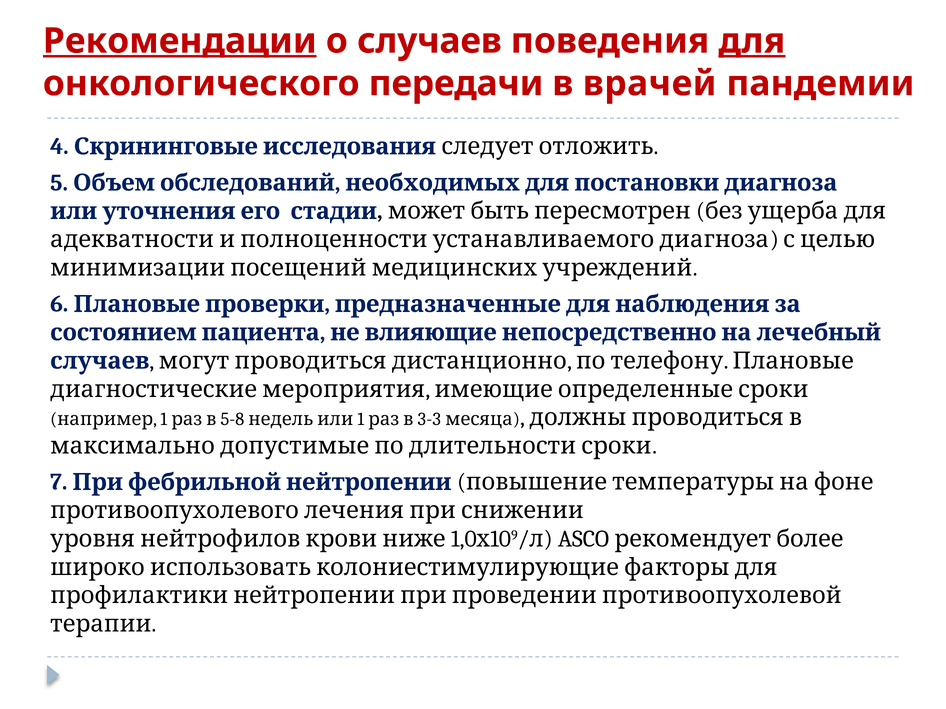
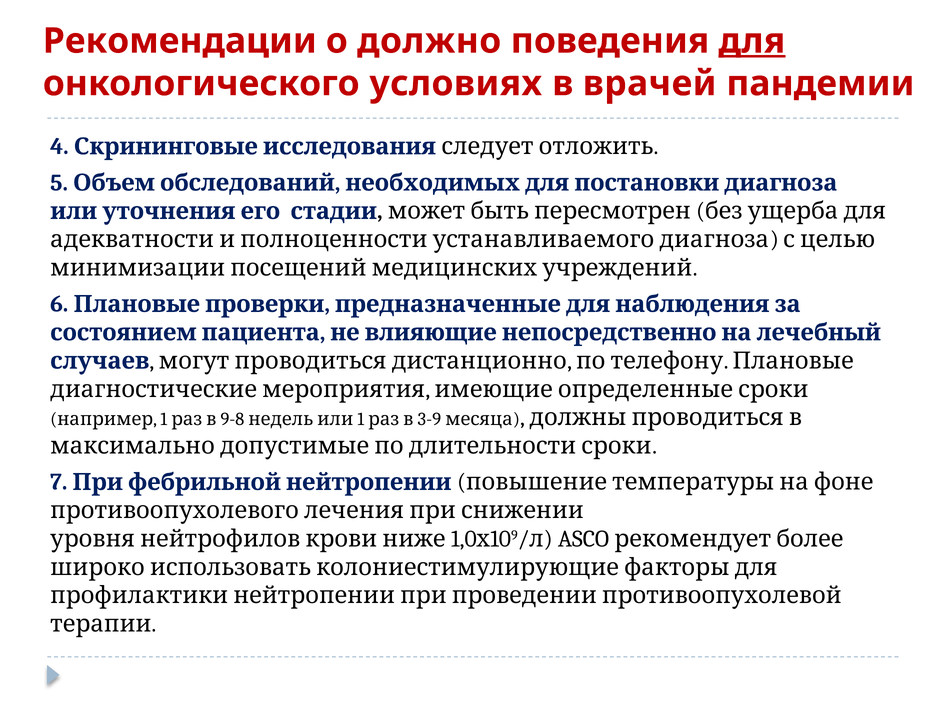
Рекомендации underline: present -> none
о случаев: случаев -> должно
передачи: передачи -> условиях
5-8: 5-8 -> 9-8
3-3: 3-3 -> 3-9
